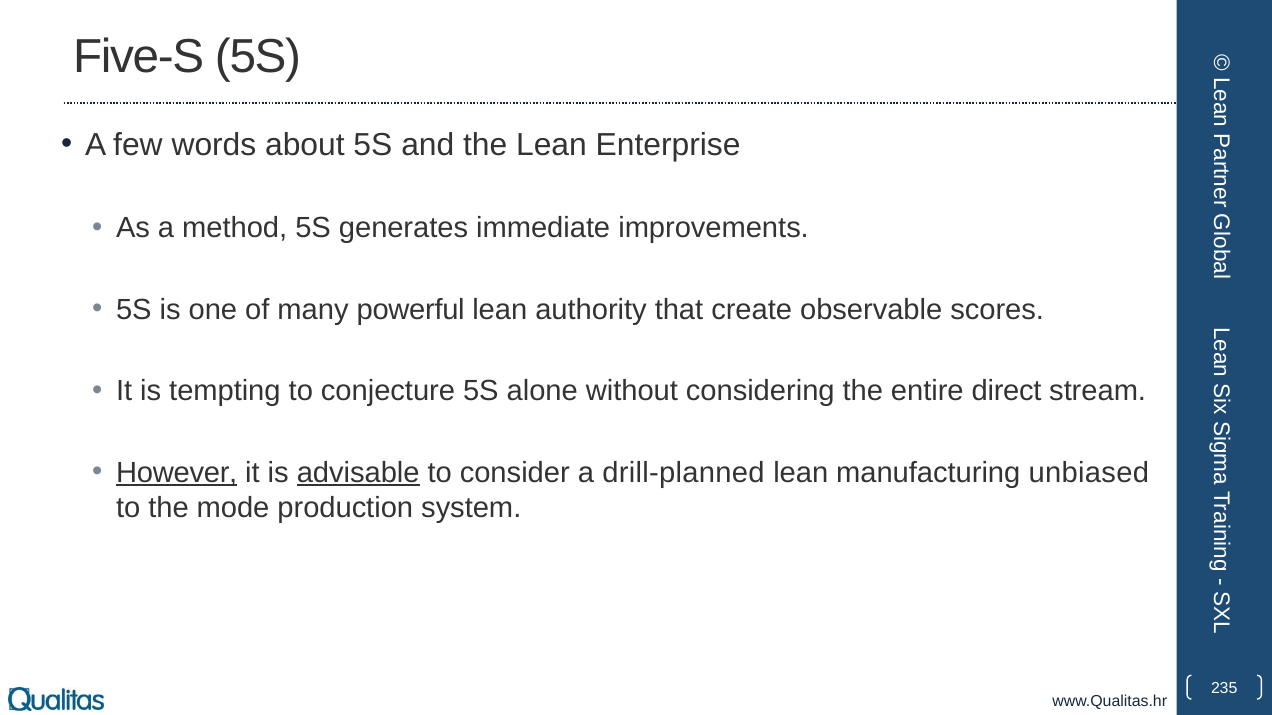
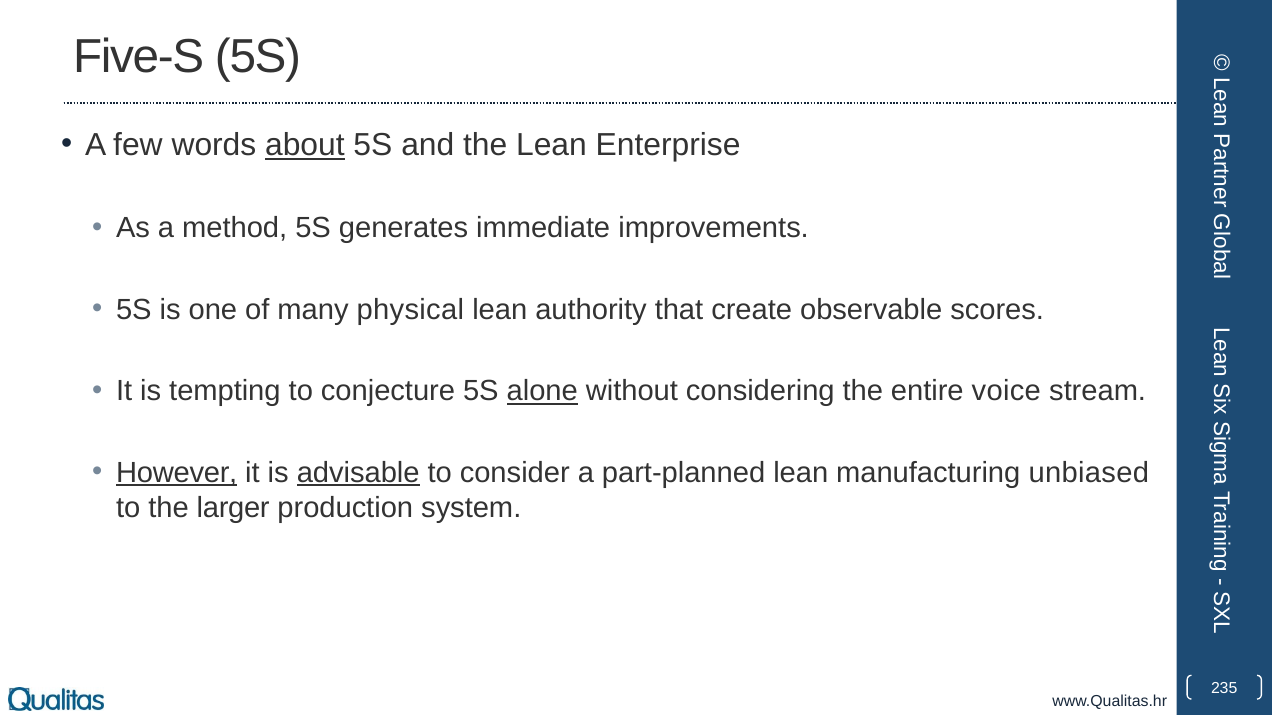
about underline: none -> present
powerful: powerful -> physical
alone underline: none -> present
direct: direct -> voice
drill-planned: drill-planned -> part-planned
mode: mode -> larger
